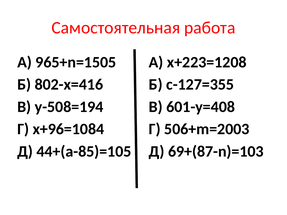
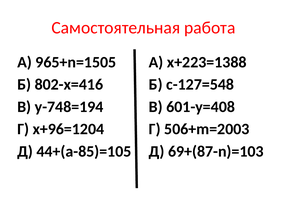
х+223=1208: х+223=1208 -> х+223=1388
с-127=355: с-127=355 -> с-127=548
у-508=194: у-508=194 -> у-748=194
х+96=1084: х+96=1084 -> х+96=1204
